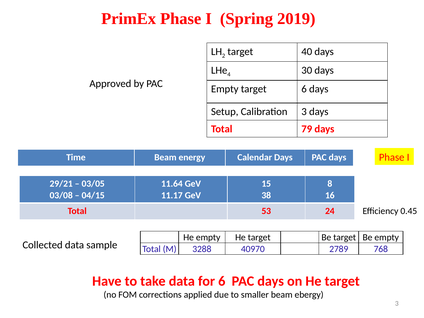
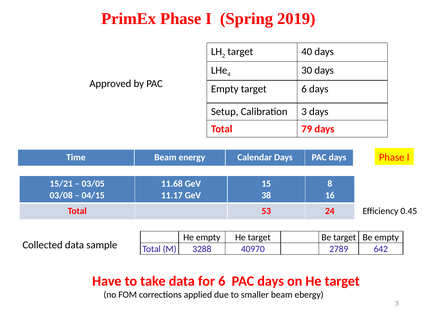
29/21: 29/21 -> 15/21
11.64: 11.64 -> 11.68
768: 768 -> 642
